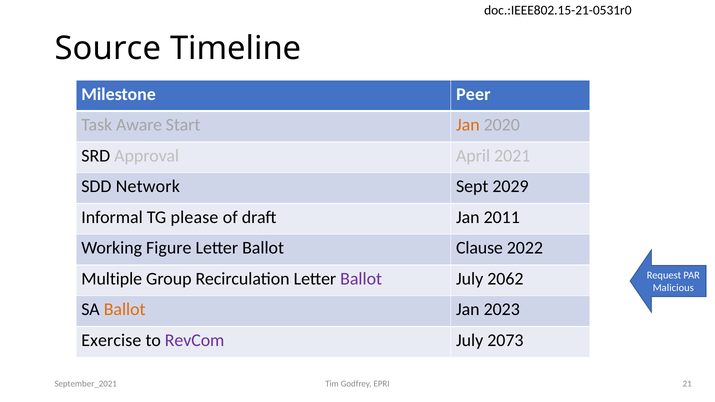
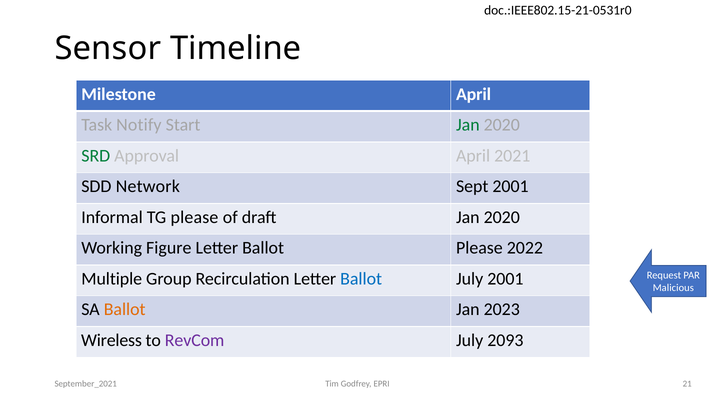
Source: Source -> Sensor
Milestone Peer: Peer -> April
Aware: Aware -> Notify
Jan at (468, 125) colour: orange -> green
SRD colour: black -> green
Sept 2029: 2029 -> 2001
draft Jan 2011: 2011 -> 2020
Ballot Clause: Clause -> Please
Ballot at (361, 279) colour: purple -> blue
July 2062: 2062 -> 2001
Exercise: Exercise -> Wireless
2073: 2073 -> 2093
